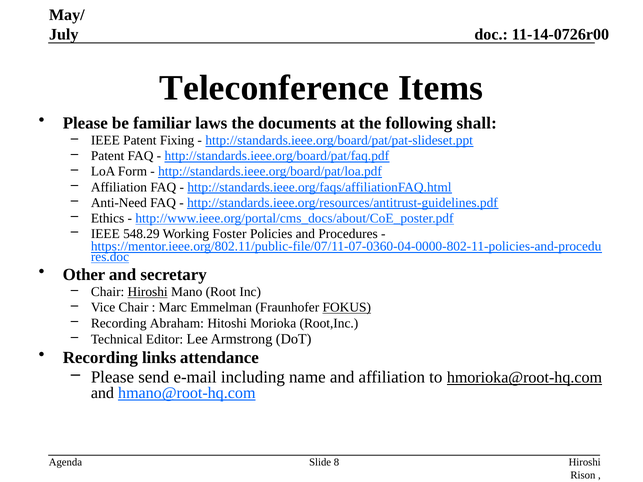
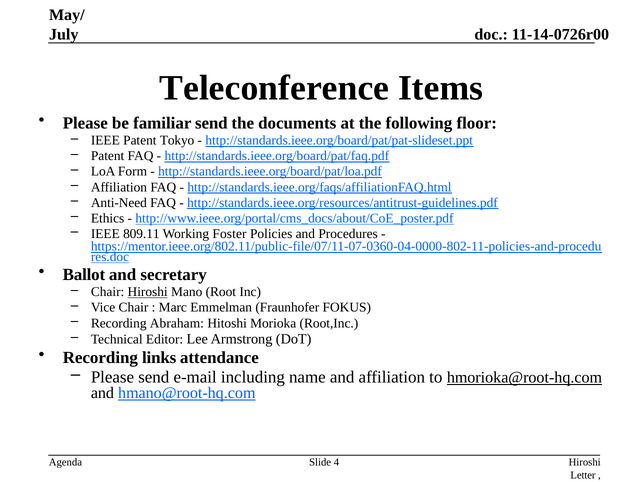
familiar laws: laws -> send
shall: shall -> floor
Fixing: Fixing -> Tokyo
548.29: 548.29 -> 809.11
Other: Other -> Ballot
FOKUS underline: present -> none
8: 8 -> 4
Rison: Rison -> Letter
